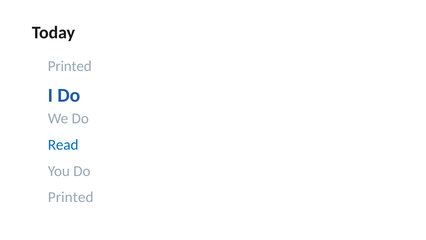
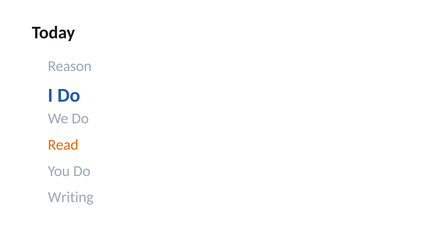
Printed at (70, 66): Printed -> Reason
Read colour: blue -> orange
Printed at (71, 197): Printed -> Writing
